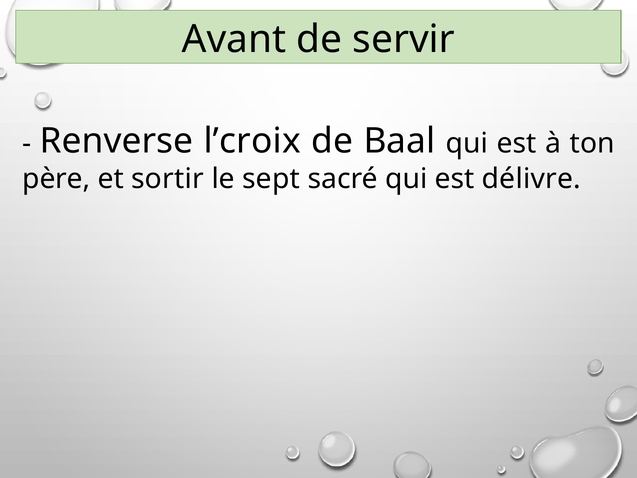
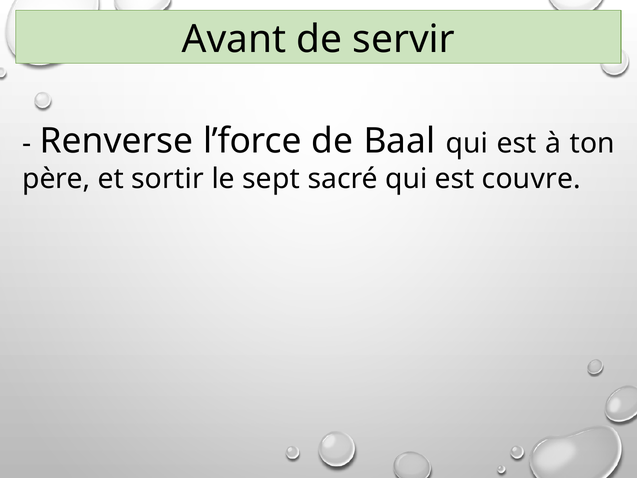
l’croix: l’croix -> l’force
délivre: délivre -> couvre
